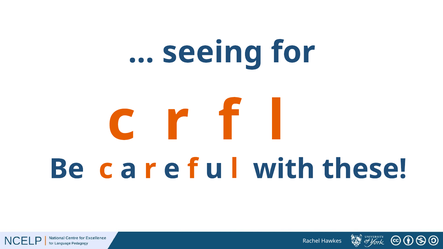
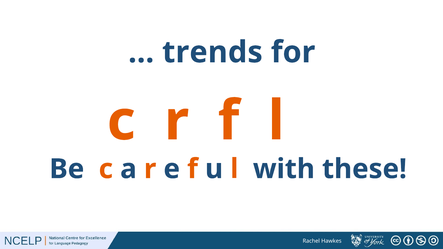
seeing: seeing -> trends
